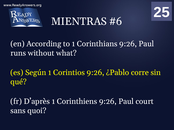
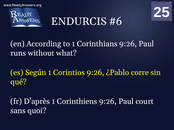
MIENTRAS: MIENTRAS -> ENDURCIS
